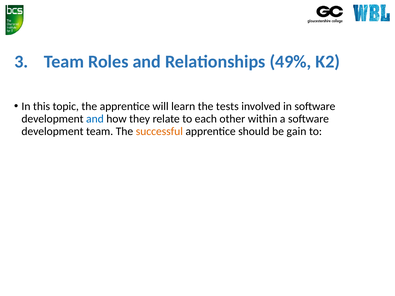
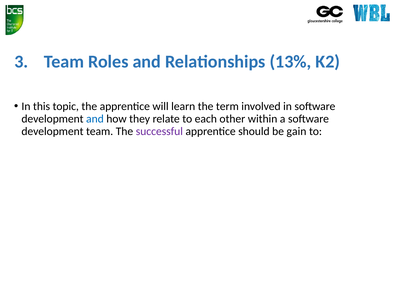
49%: 49% -> 13%
tests: tests -> term
successful colour: orange -> purple
